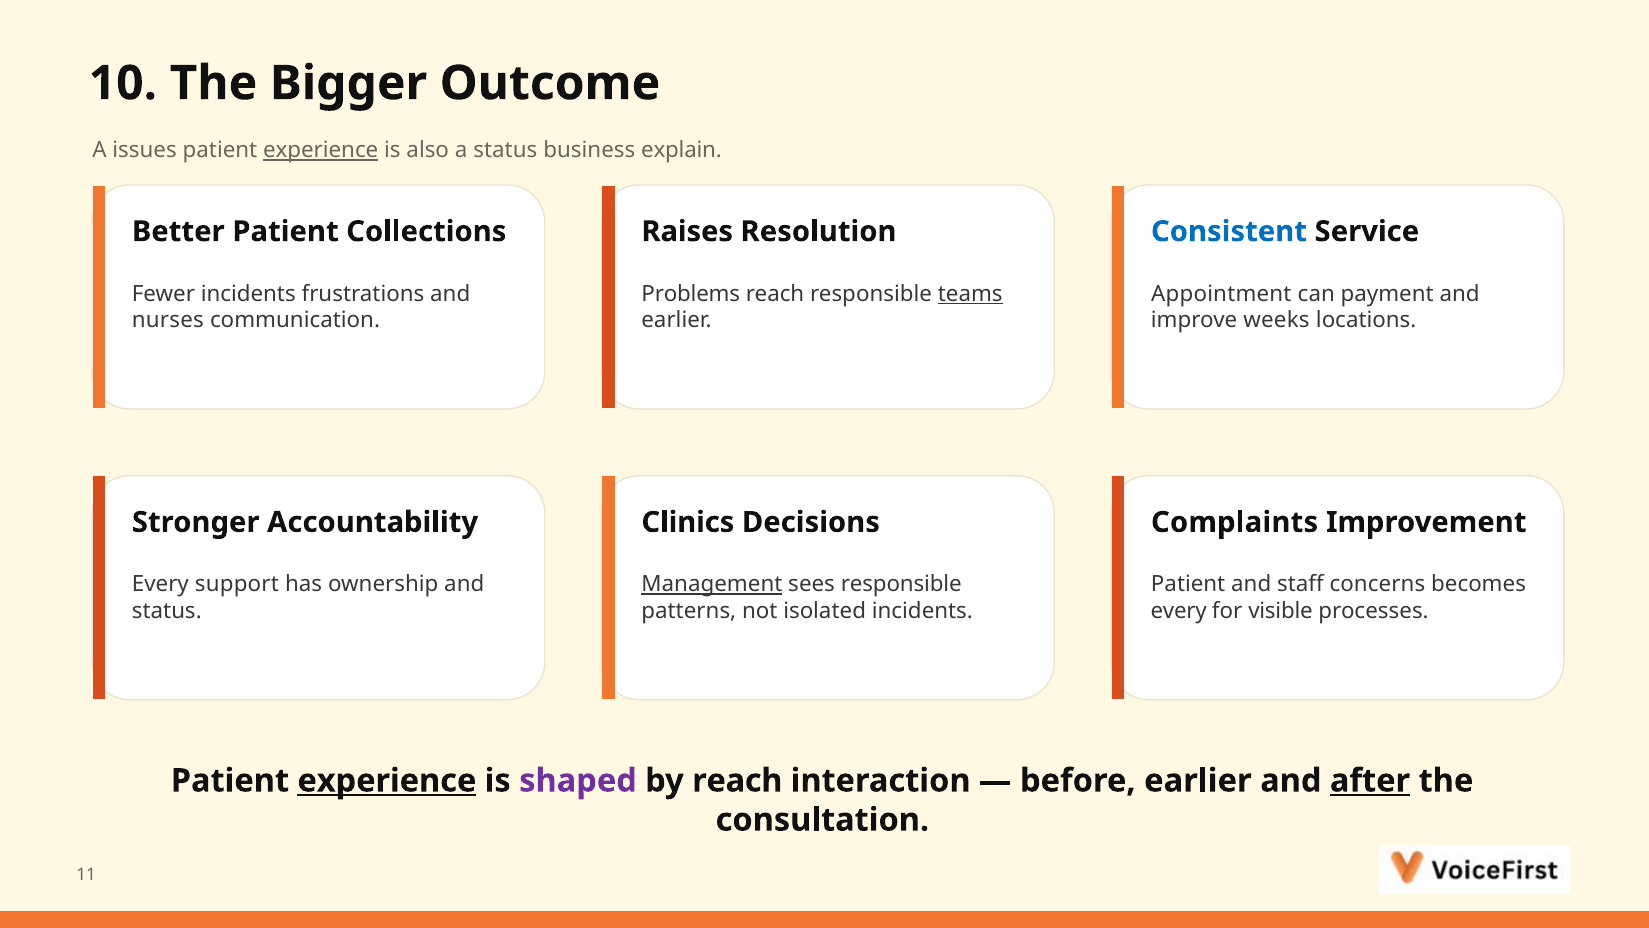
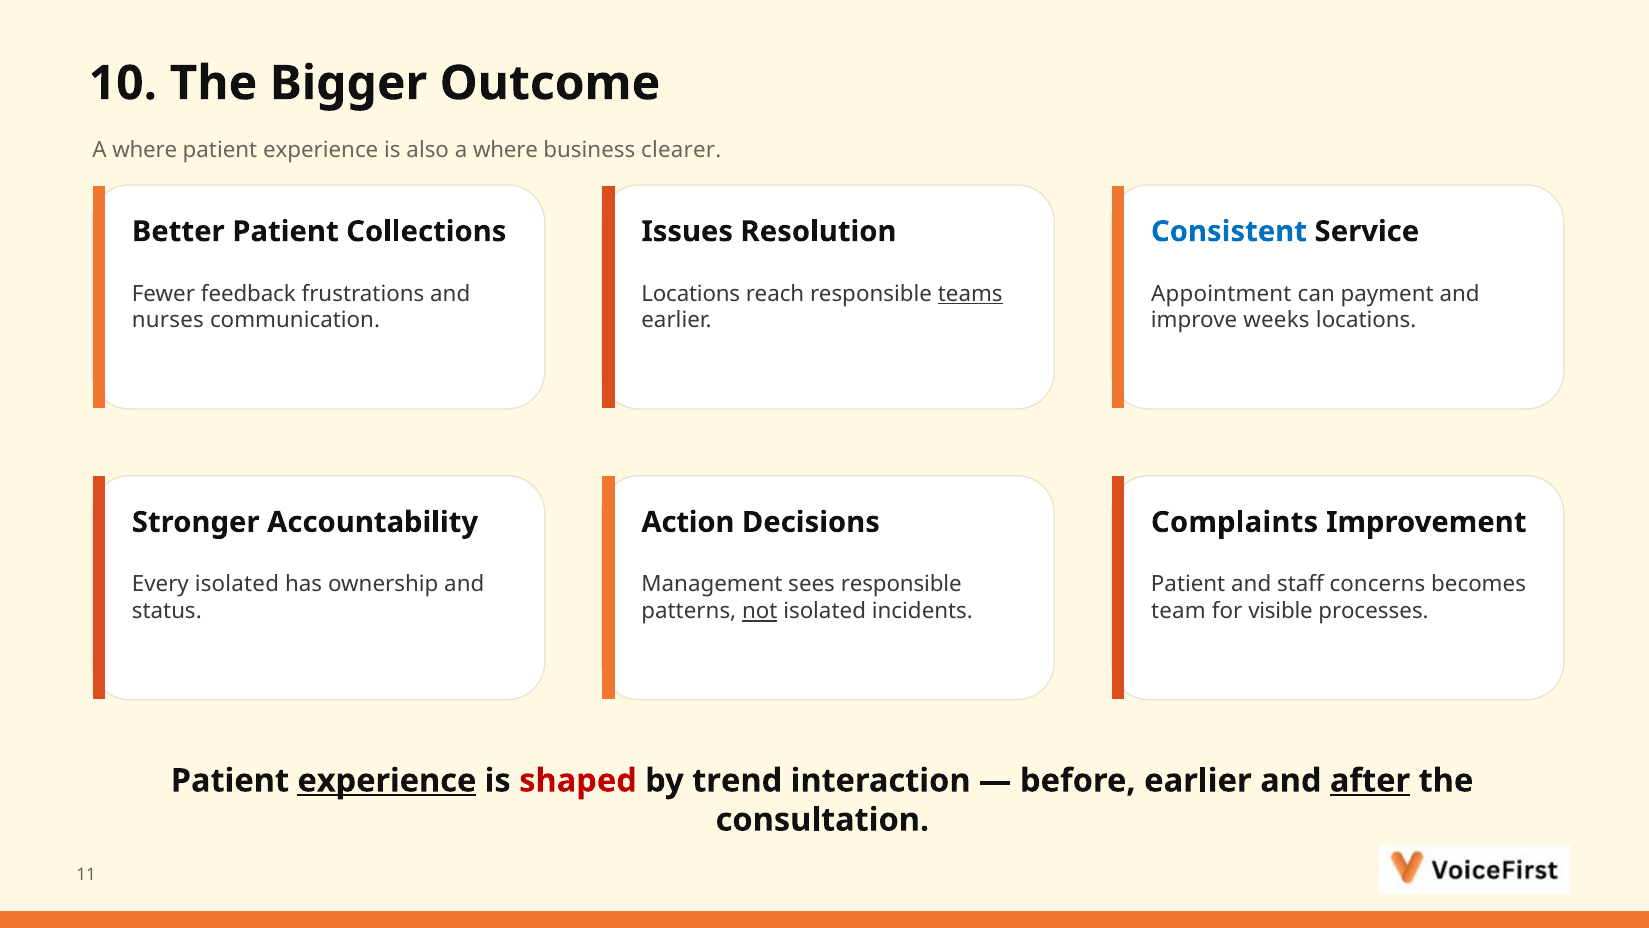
issues at (145, 150): issues -> where
experience at (321, 150) underline: present -> none
also a status: status -> where
explain: explain -> clearer
Raises: Raises -> Issues
Fewer incidents: incidents -> feedback
Problems at (691, 294): Problems -> Locations
Clinics: Clinics -> Action
Every support: support -> isolated
Management underline: present -> none
not underline: none -> present
every at (1179, 611): every -> team
shaped colour: purple -> red
by reach: reach -> trend
